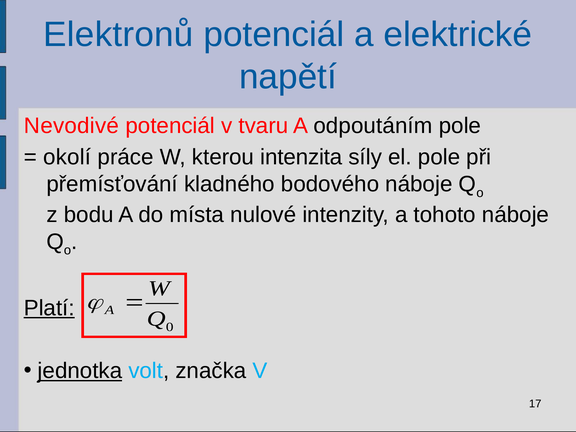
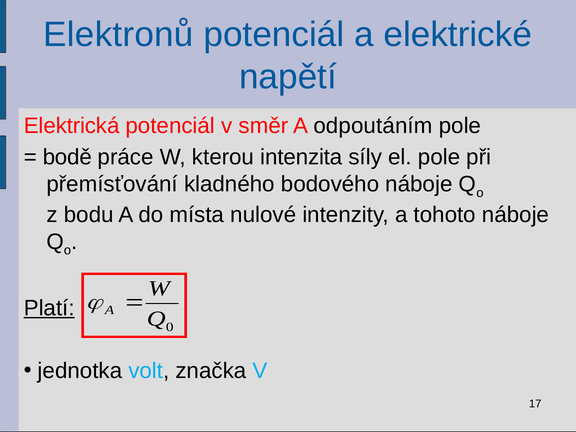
Nevodivé: Nevodivé -> Elektrická
tvaru: tvaru -> směr
okolí: okolí -> bodě
jednotka underline: present -> none
